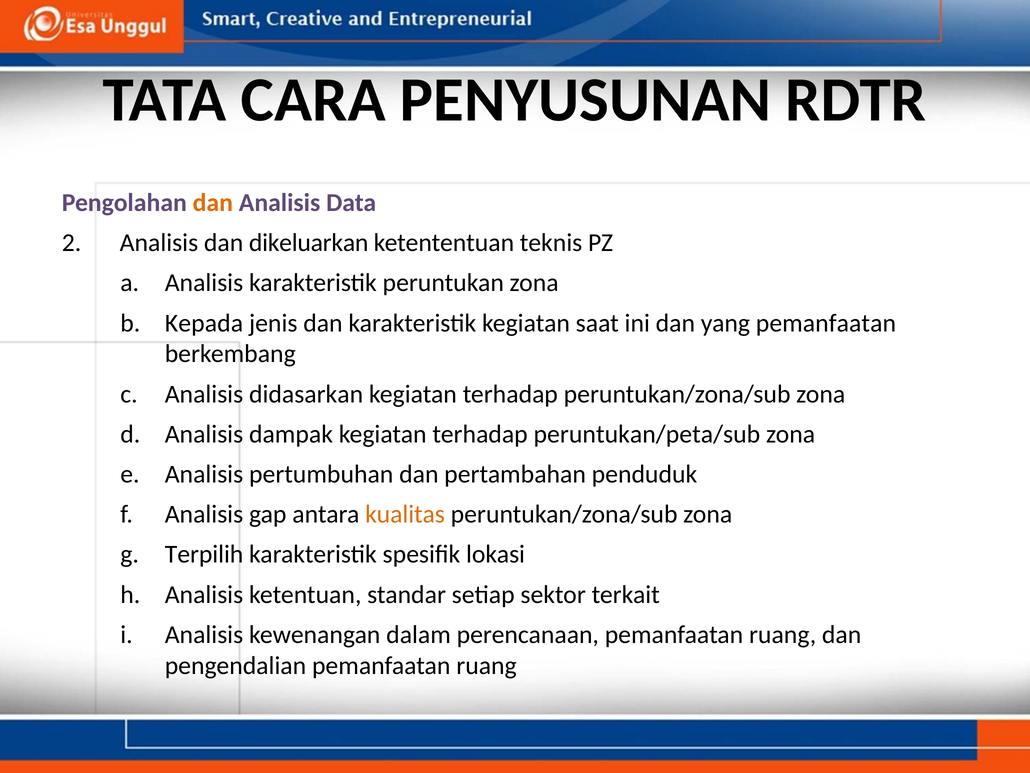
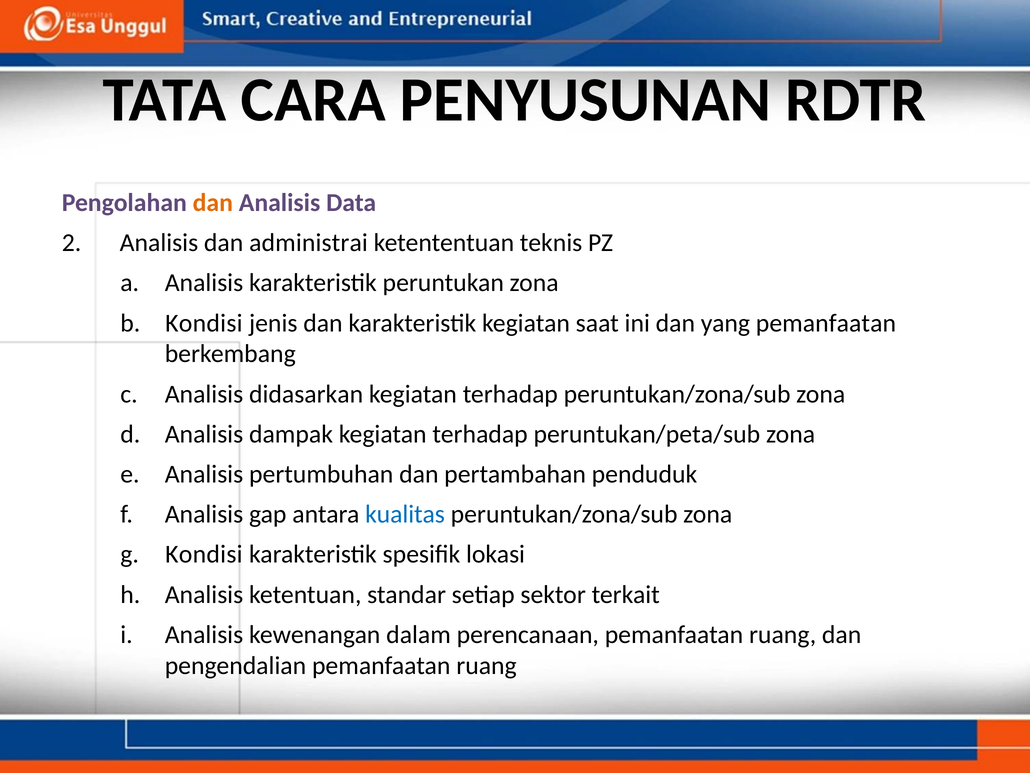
dikeluarkan: dikeluarkan -> administrai
Kepada at (204, 323): Kepada -> Kondisi
kualitas colour: orange -> blue
Terpilih at (204, 554): Terpilih -> Kondisi
